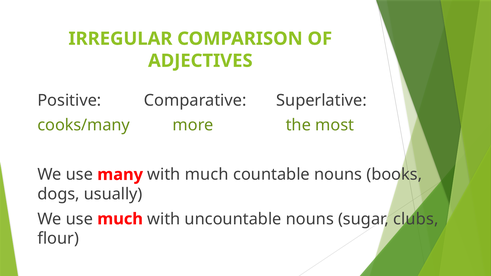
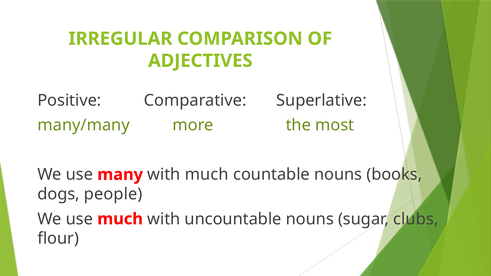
cooks/many: cooks/many -> many/many
usually: usually -> people
